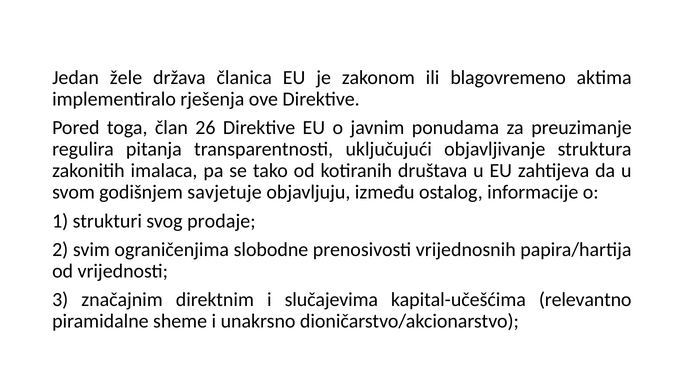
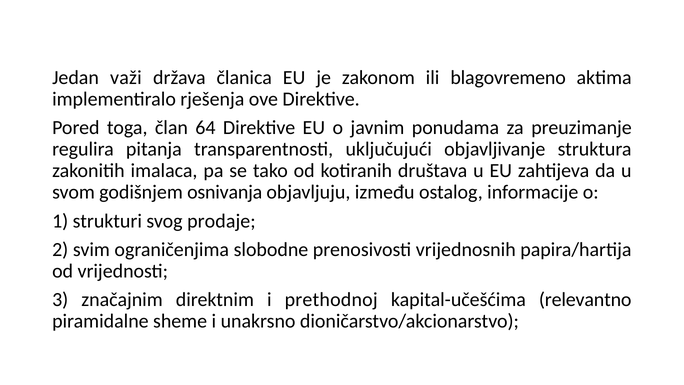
žele: žele -> važi
26: 26 -> 64
savjetuje: savjetuje -> osnivanja
slučajevima: slučajevima -> prethodnoj
